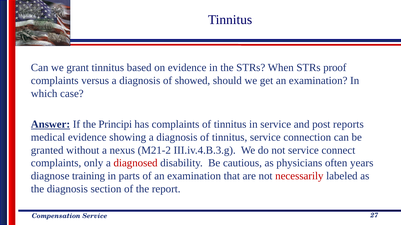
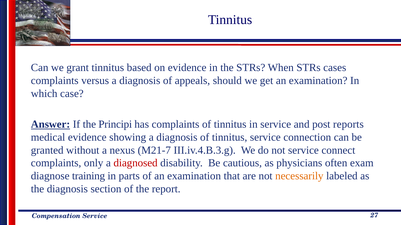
proof: proof -> cases
showed: showed -> appeals
M21-2: M21-2 -> M21-7
years: years -> exam
necessarily colour: red -> orange
